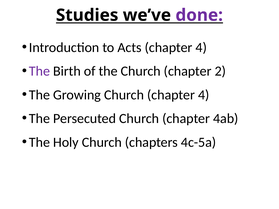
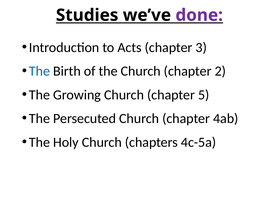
Acts chapter 4: 4 -> 3
The at (39, 71) colour: purple -> blue
Church chapter 4: 4 -> 5
